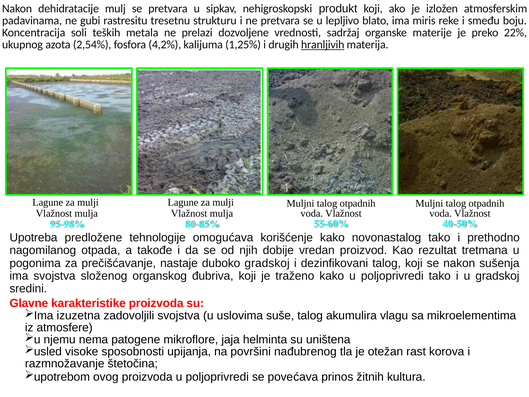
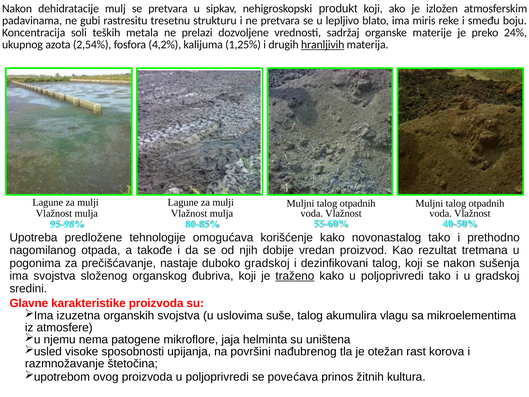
22%: 22% -> 24%
traženo underline: none -> present
zadovoljili: zadovoljili -> organskih
